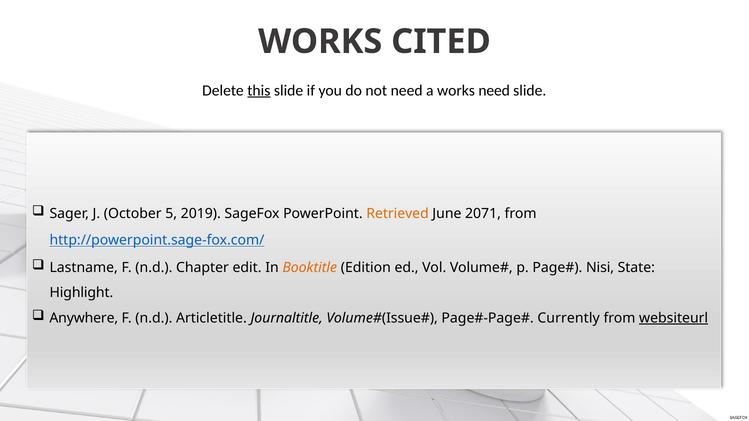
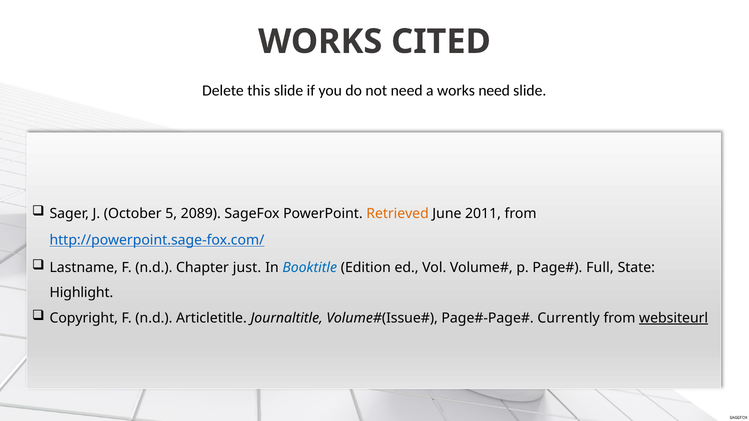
this underline: present -> none
2019: 2019 -> 2089
2071: 2071 -> 2011
edit: edit -> just
Booktitle colour: orange -> blue
Nisi: Nisi -> Full
Anywhere: Anywhere -> Copyright
